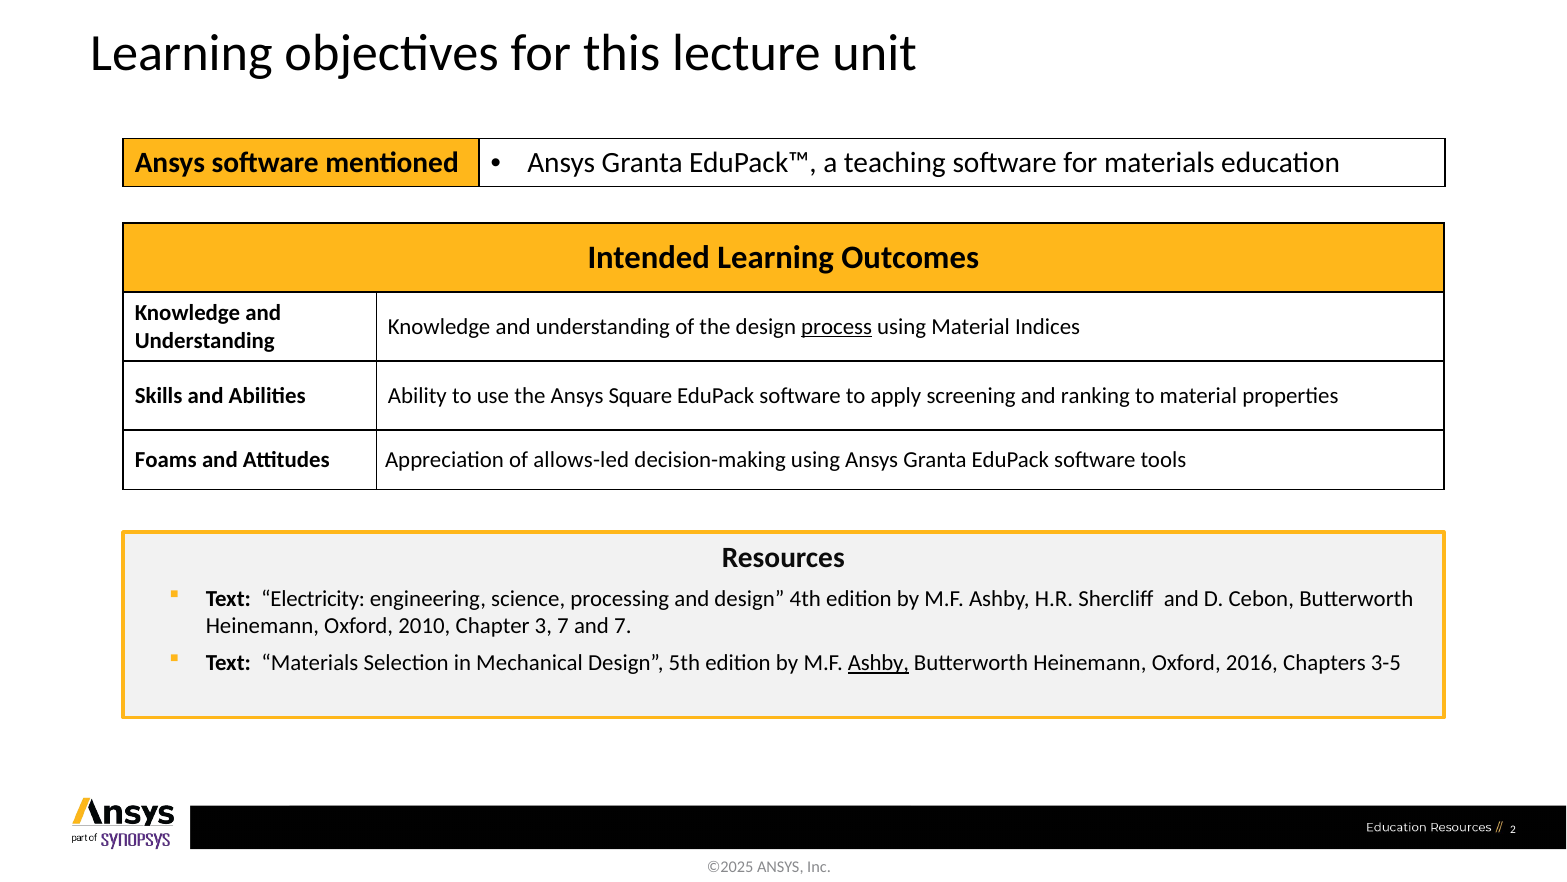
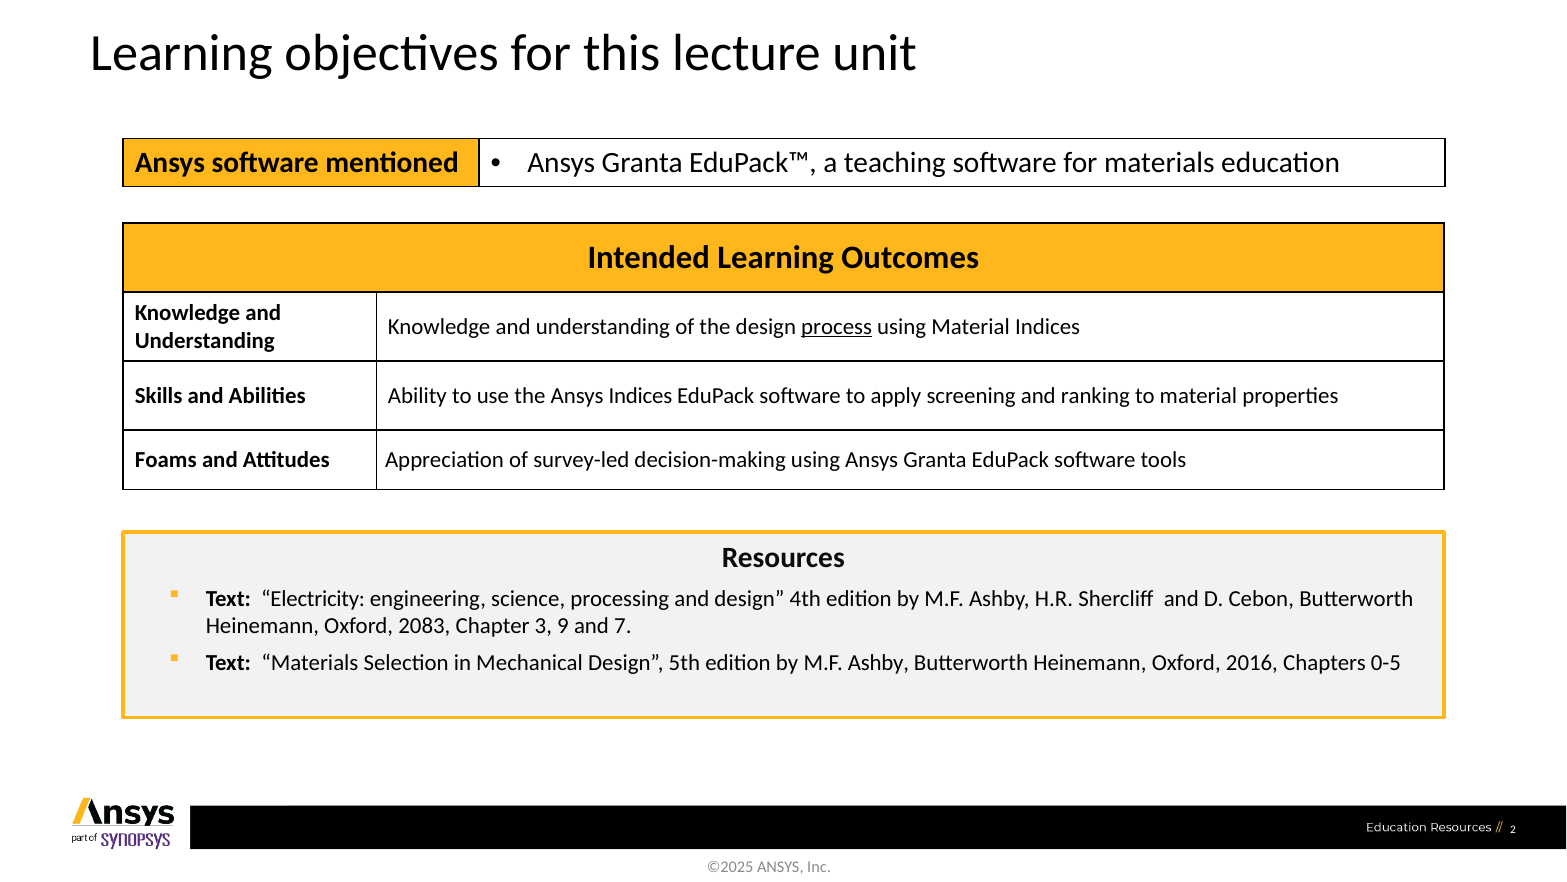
Ansys Square: Square -> Indices
allows-led: allows-led -> survey-led
2010: 2010 -> 2083
3 7: 7 -> 9
Ashby at (878, 663) underline: present -> none
3-5: 3-5 -> 0-5
